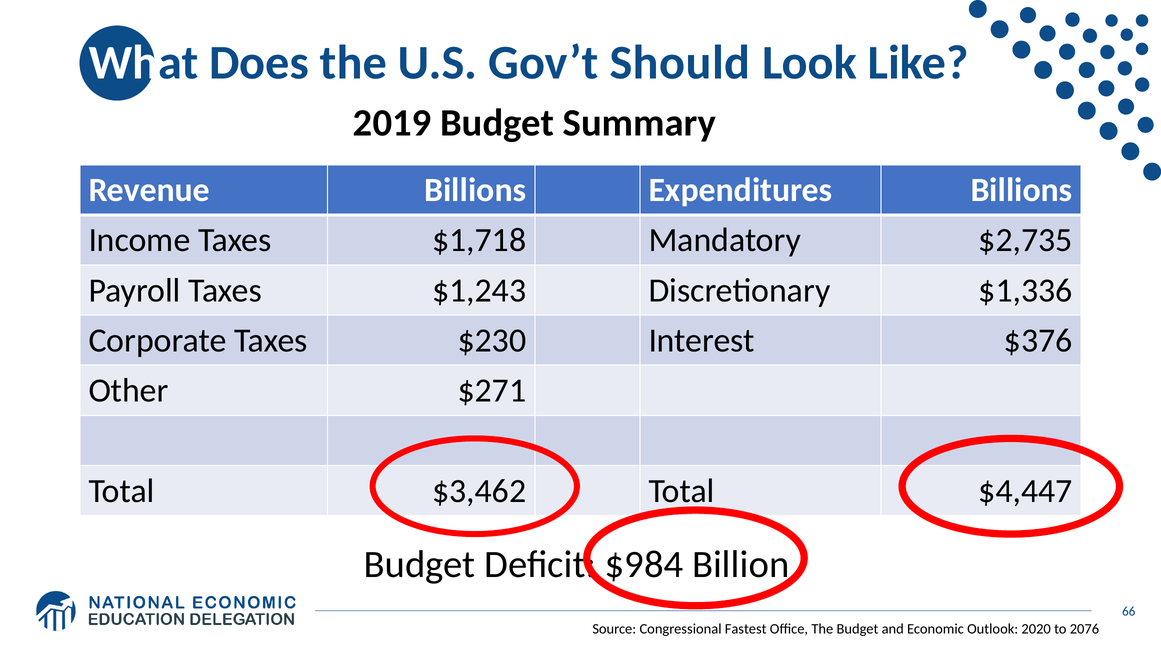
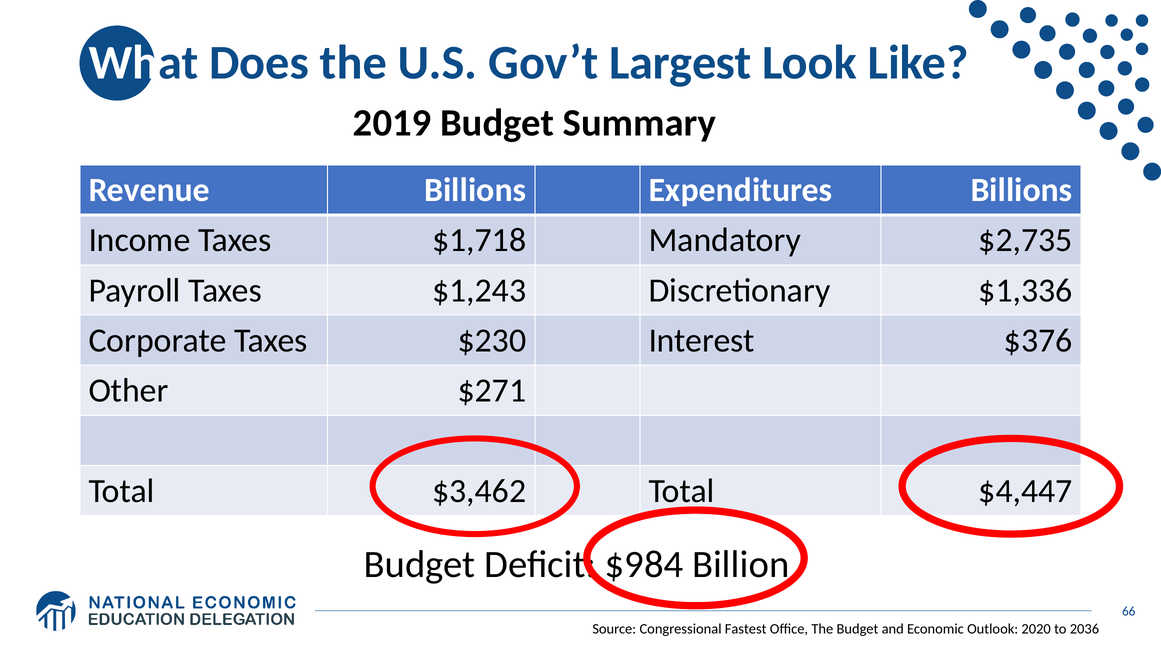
Should: Should -> Largest
2076: 2076 -> 2036
